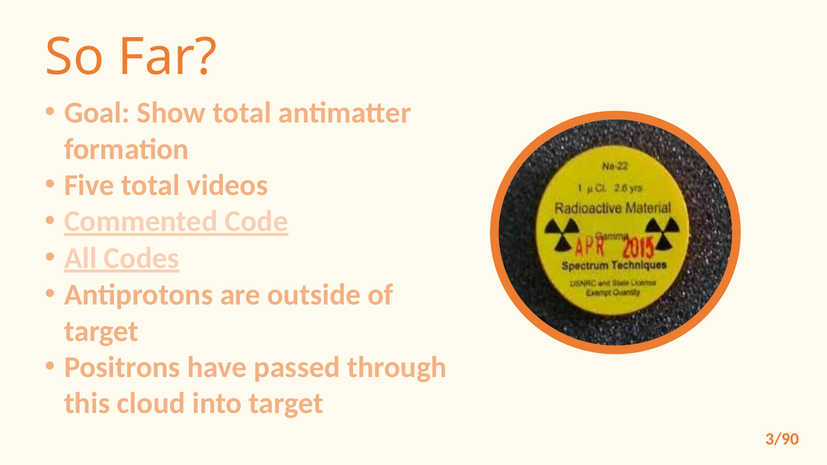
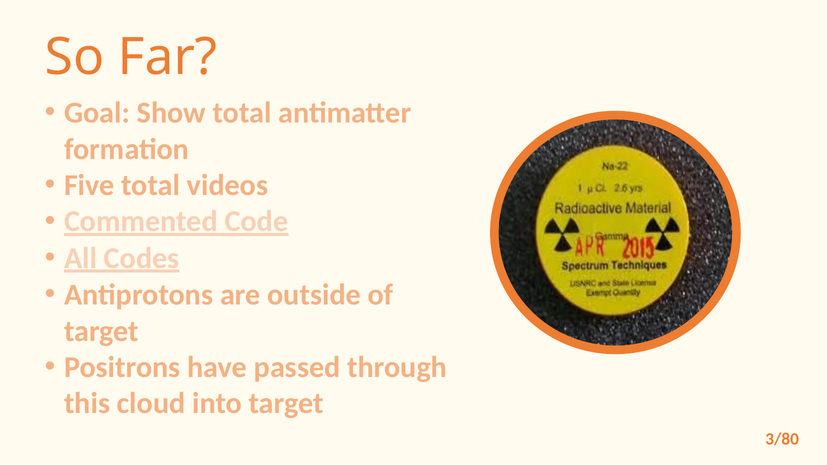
3/90: 3/90 -> 3/80
